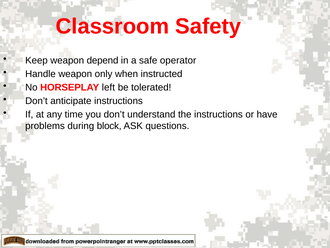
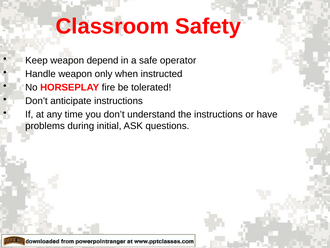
left: left -> fire
block: block -> initial
